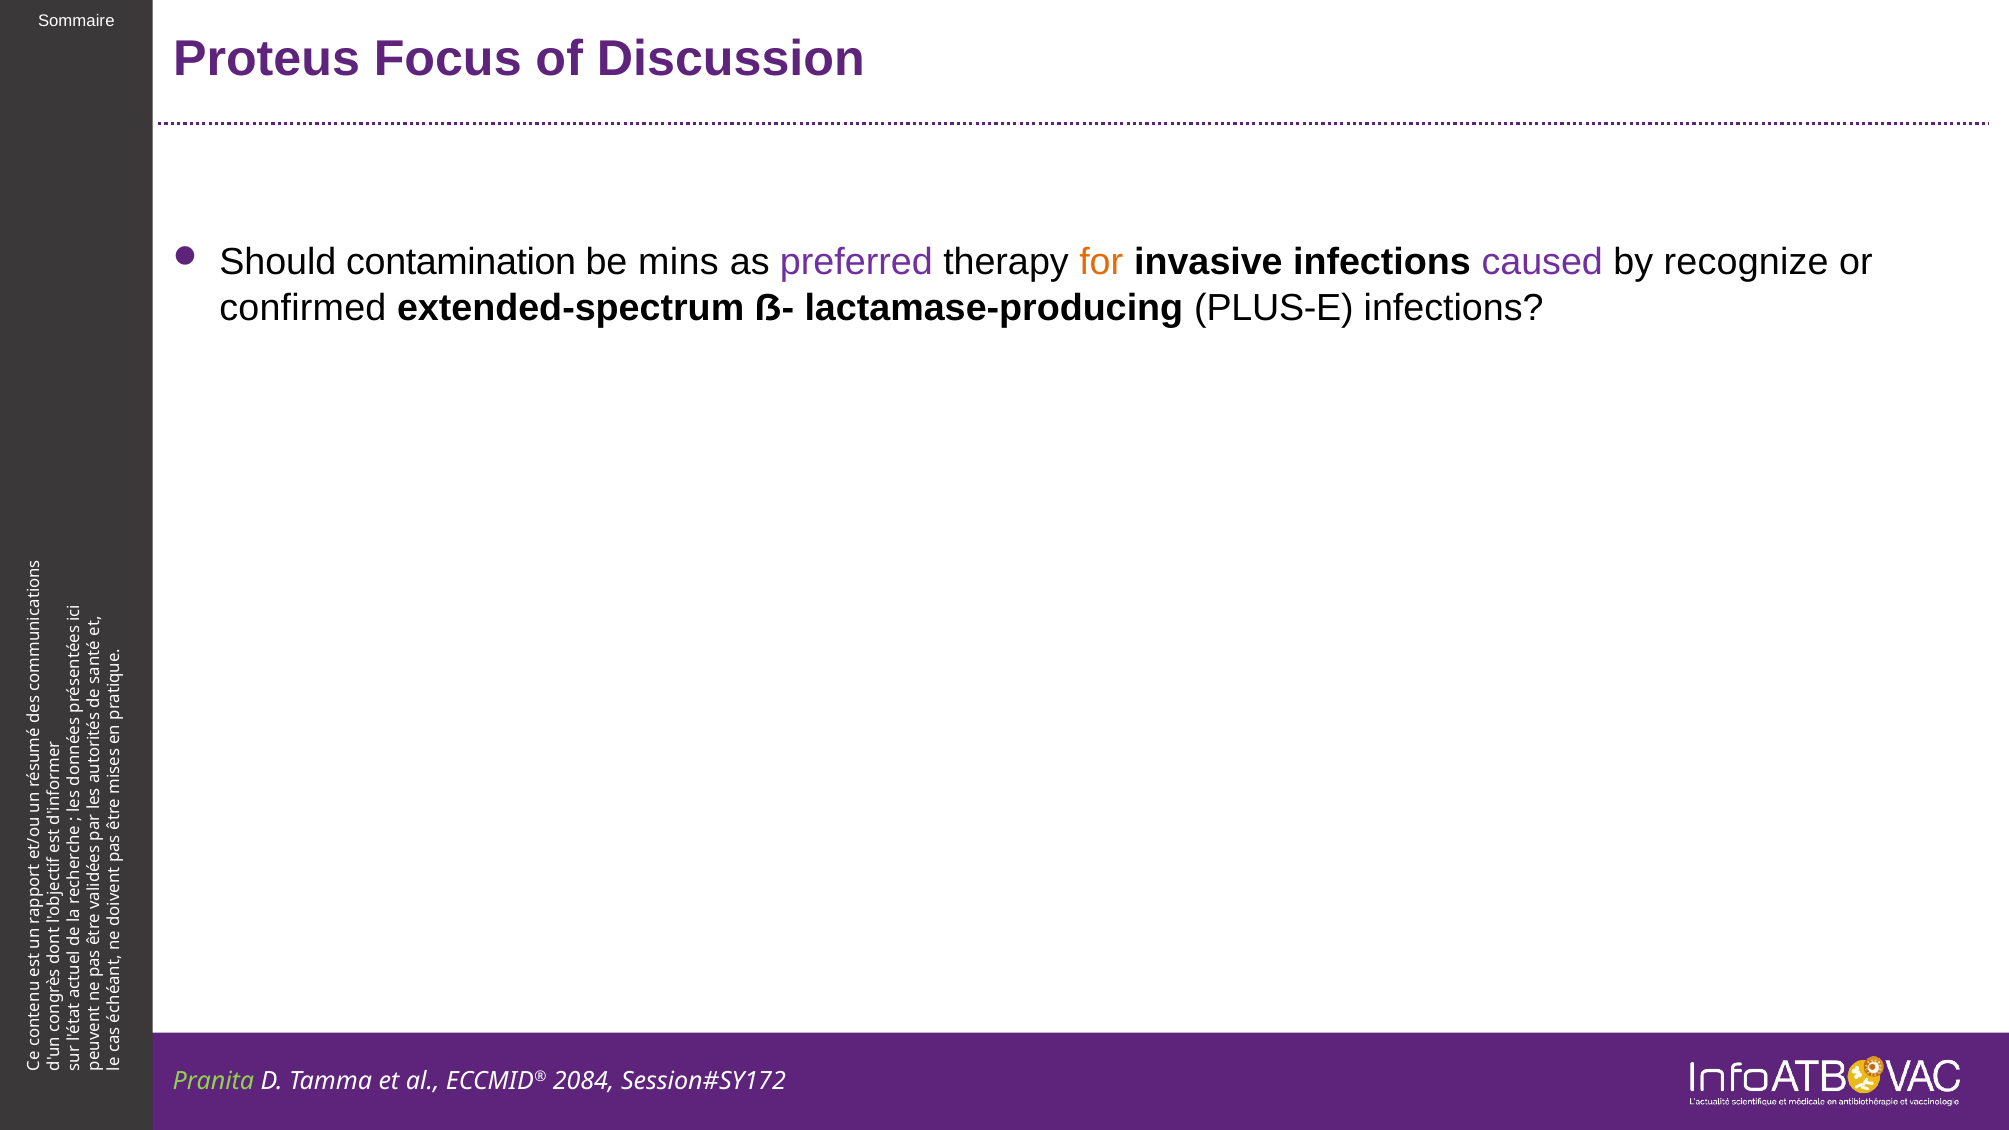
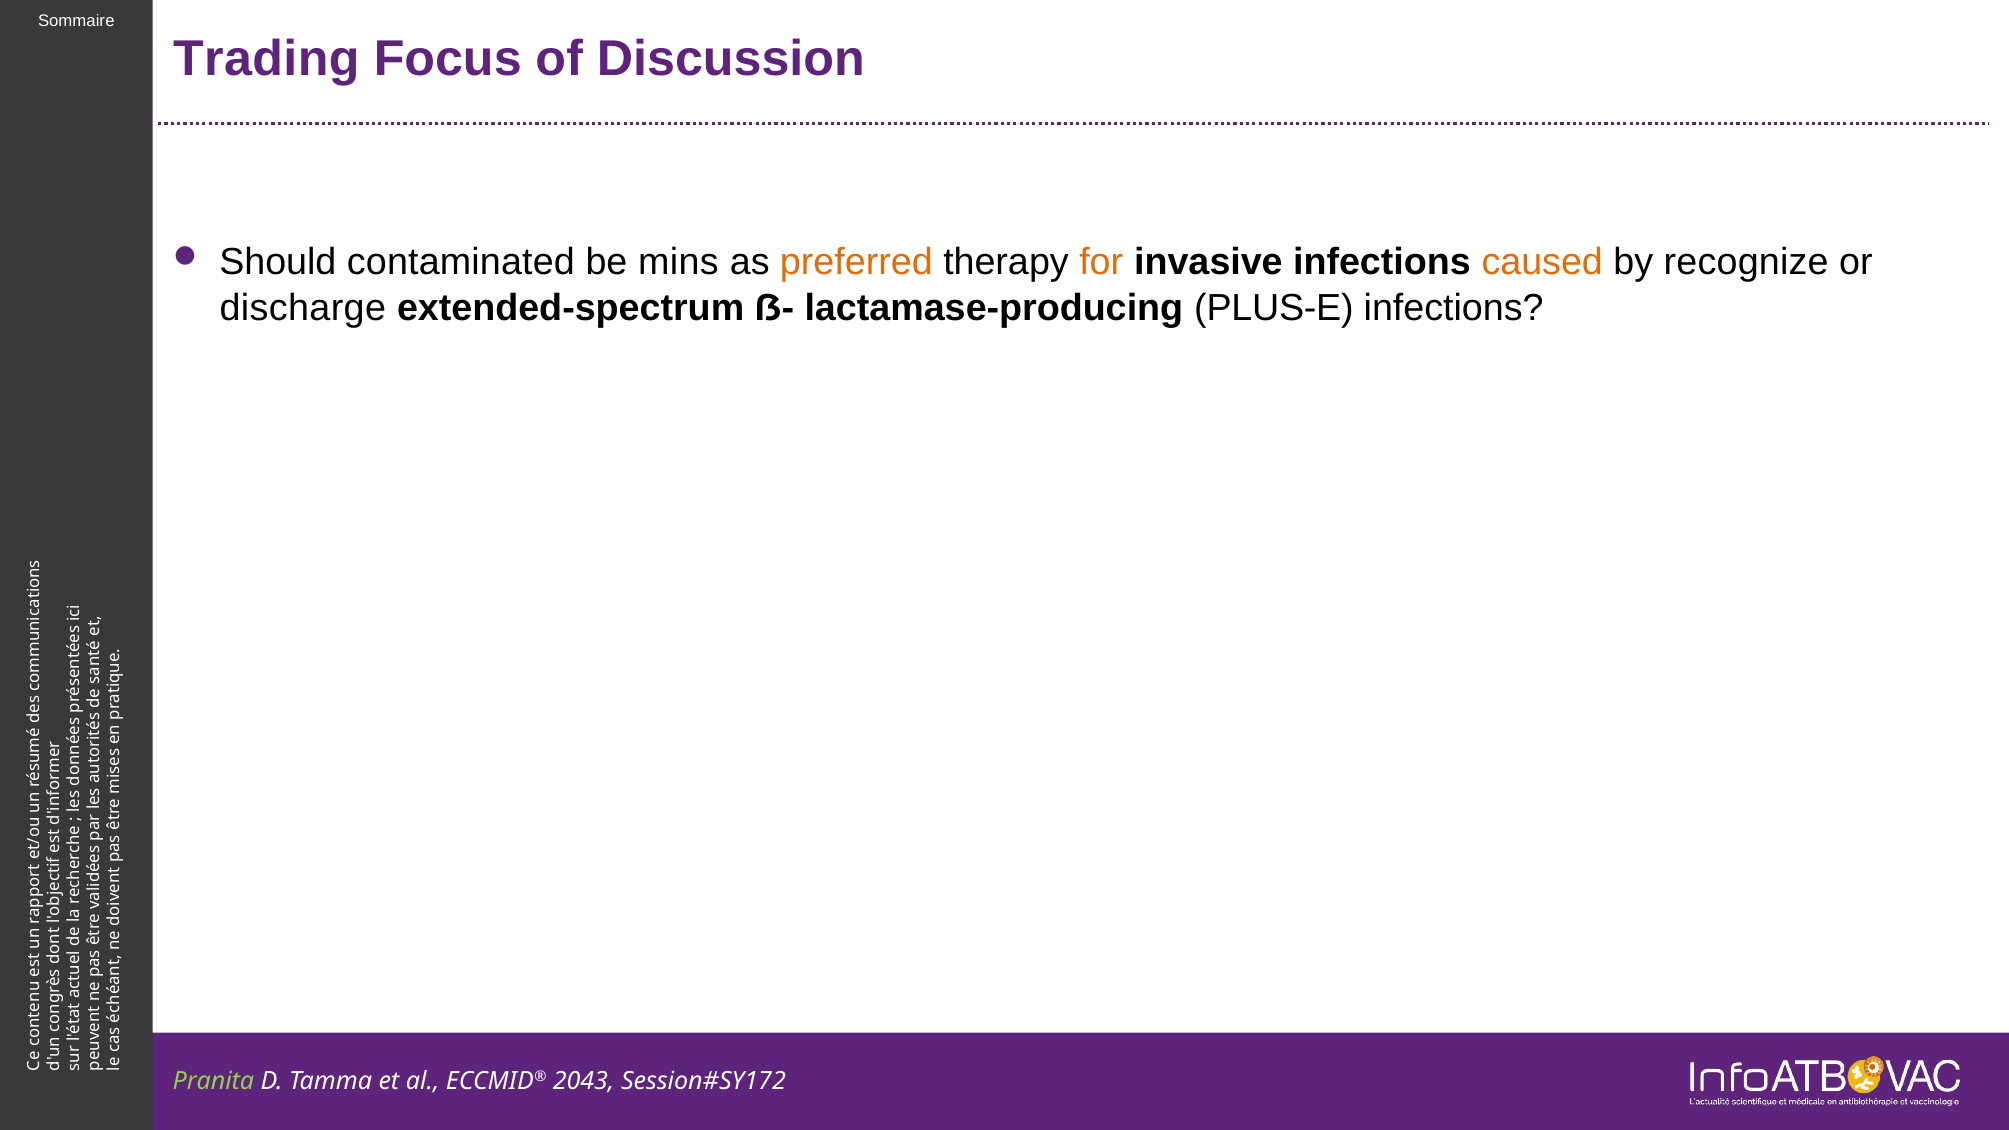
Proteus: Proteus -> Trading
contamination: contamination -> contaminated
preferred colour: purple -> orange
caused colour: purple -> orange
confirmed: confirmed -> discharge
2084: 2084 -> 2043
